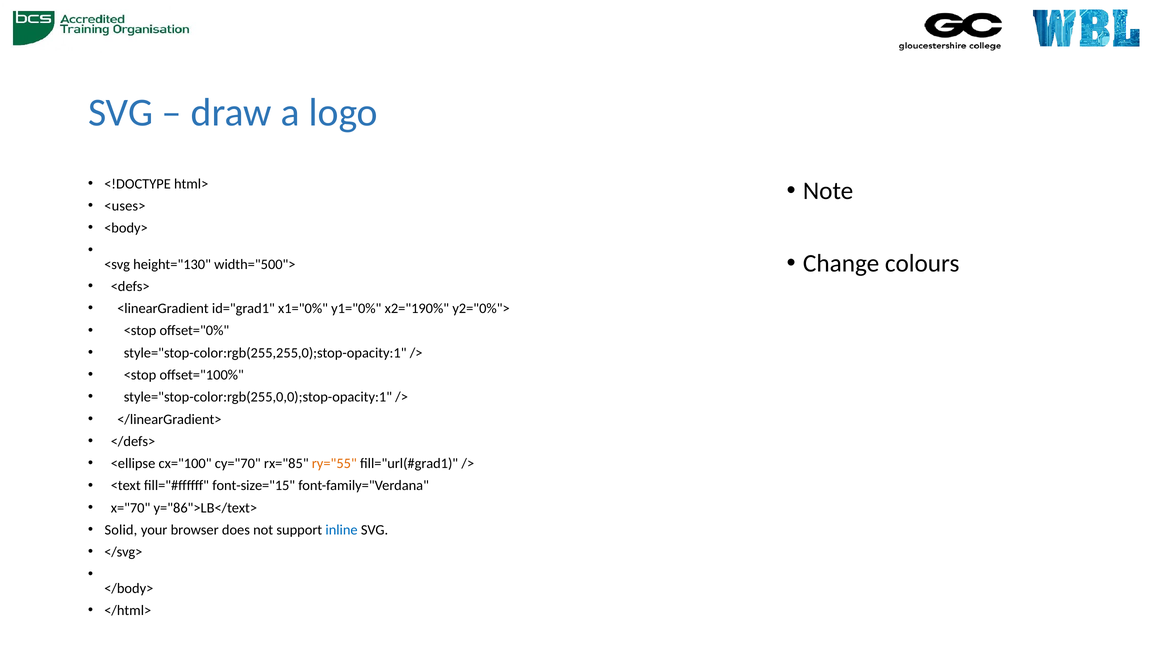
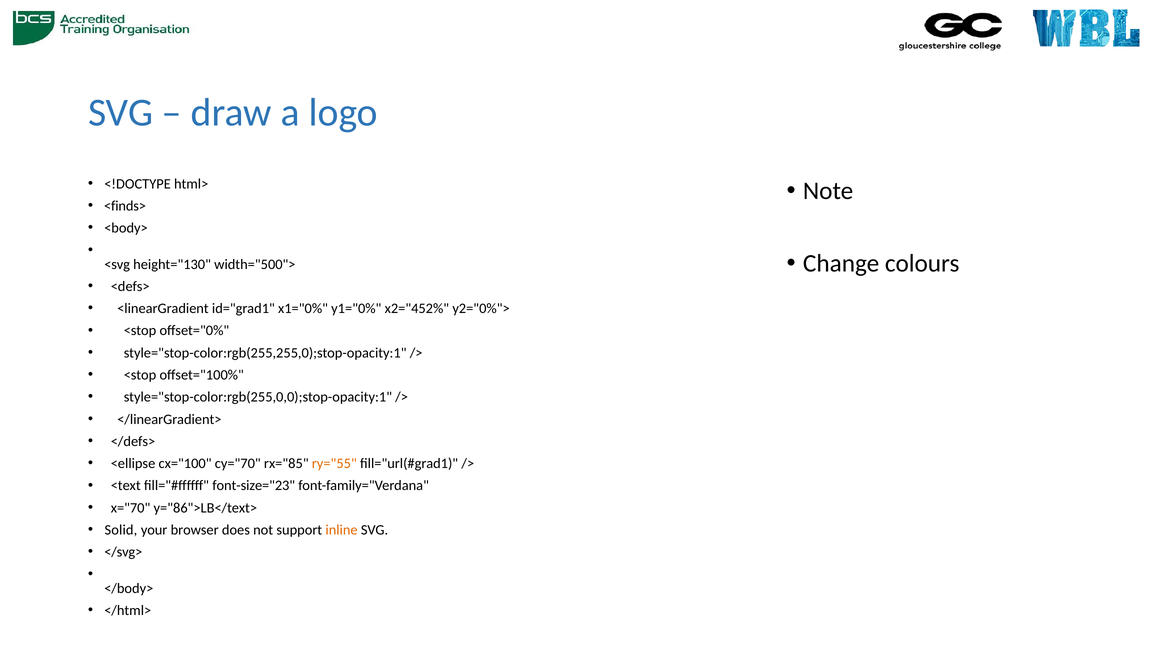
<uses>: <uses> -> <finds>
x2="190%: x2="190% -> x2="452%
font-size="15: font-size="15 -> font-size="23
inline colour: blue -> orange
